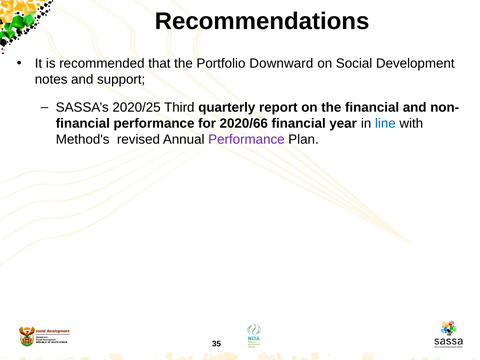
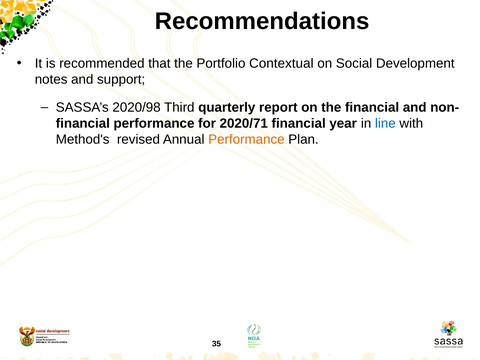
Downward: Downward -> Contextual
2020/25: 2020/25 -> 2020/98
2020/66: 2020/66 -> 2020/71
Performance at (246, 139) colour: purple -> orange
